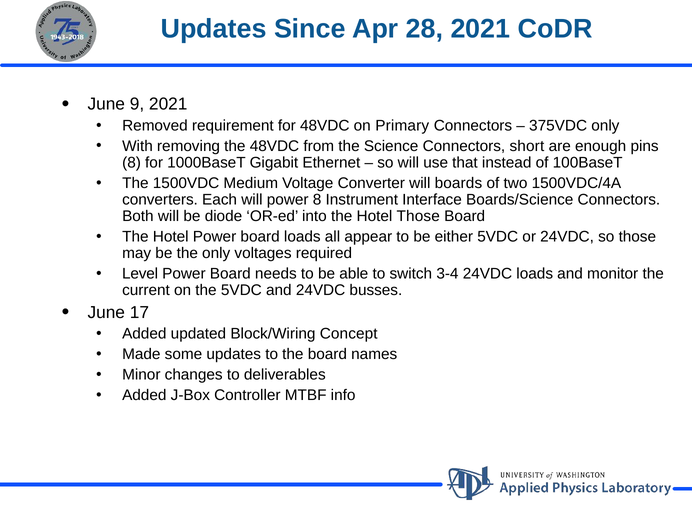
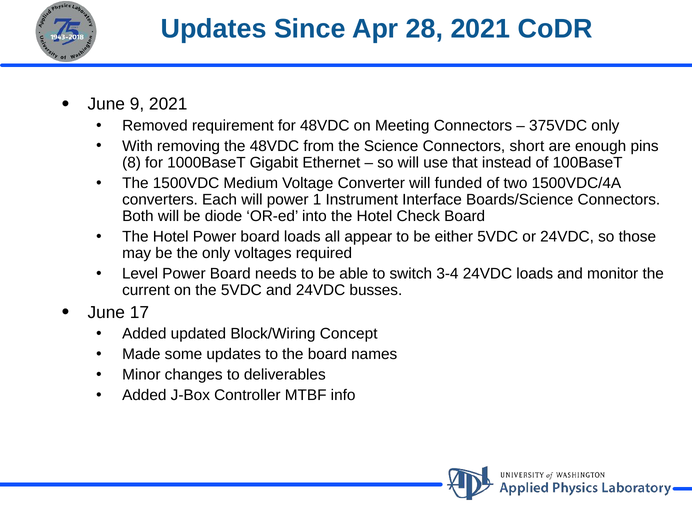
Primary: Primary -> Meeting
boards: boards -> funded
power 8: 8 -> 1
Hotel Those: Those -> Check
